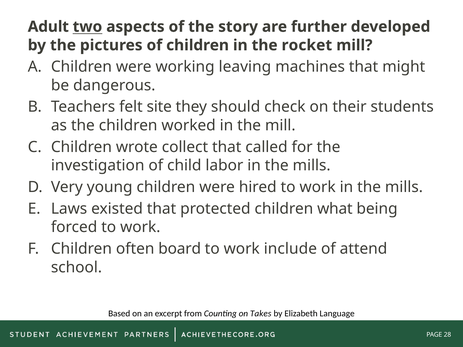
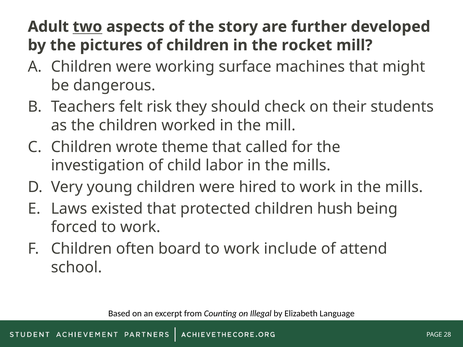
leaving: leaving -> surface
site: site -> risk
collect: collect -> theme
what: what -> hush
Takes: Takes -> Illegal
